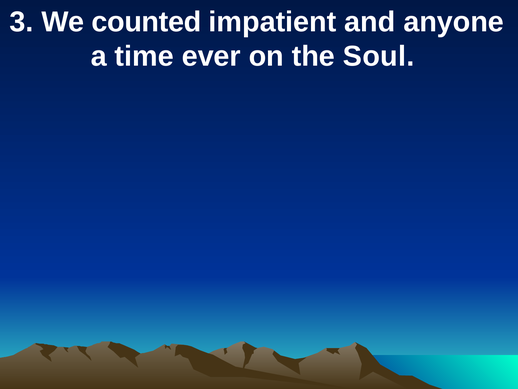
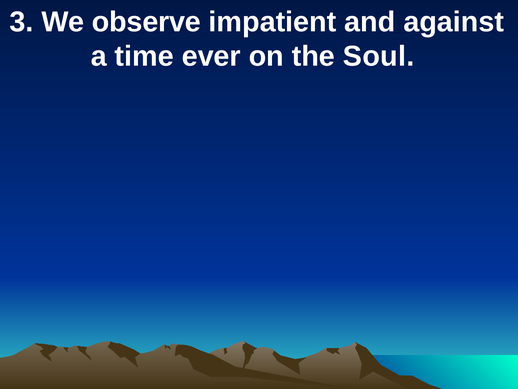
counted: counted -> observe
anyone: anyone -> against
